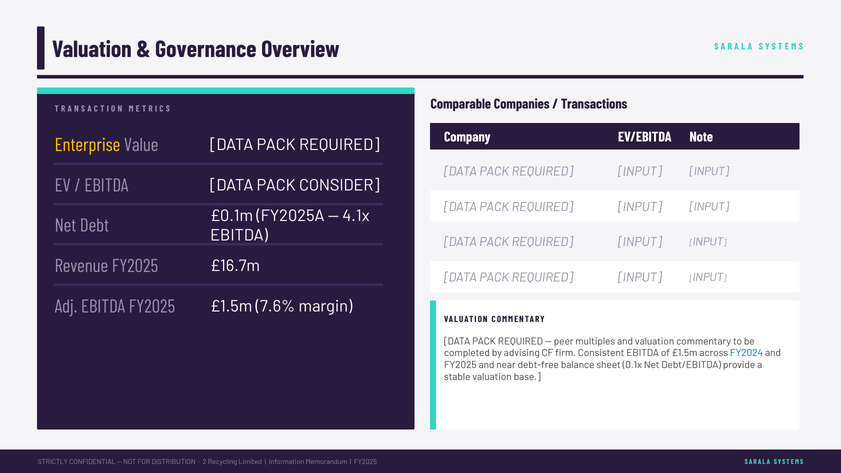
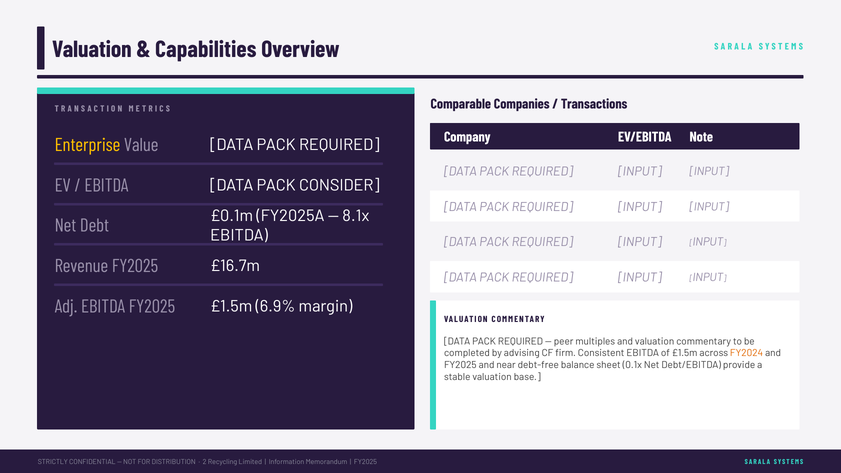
Governance: Governance -> Capabilities
4.1x: 4.1x -> 8.1x
7.6%: 7.6% -> 6.9%
FY2024 colour: blue -> orange
